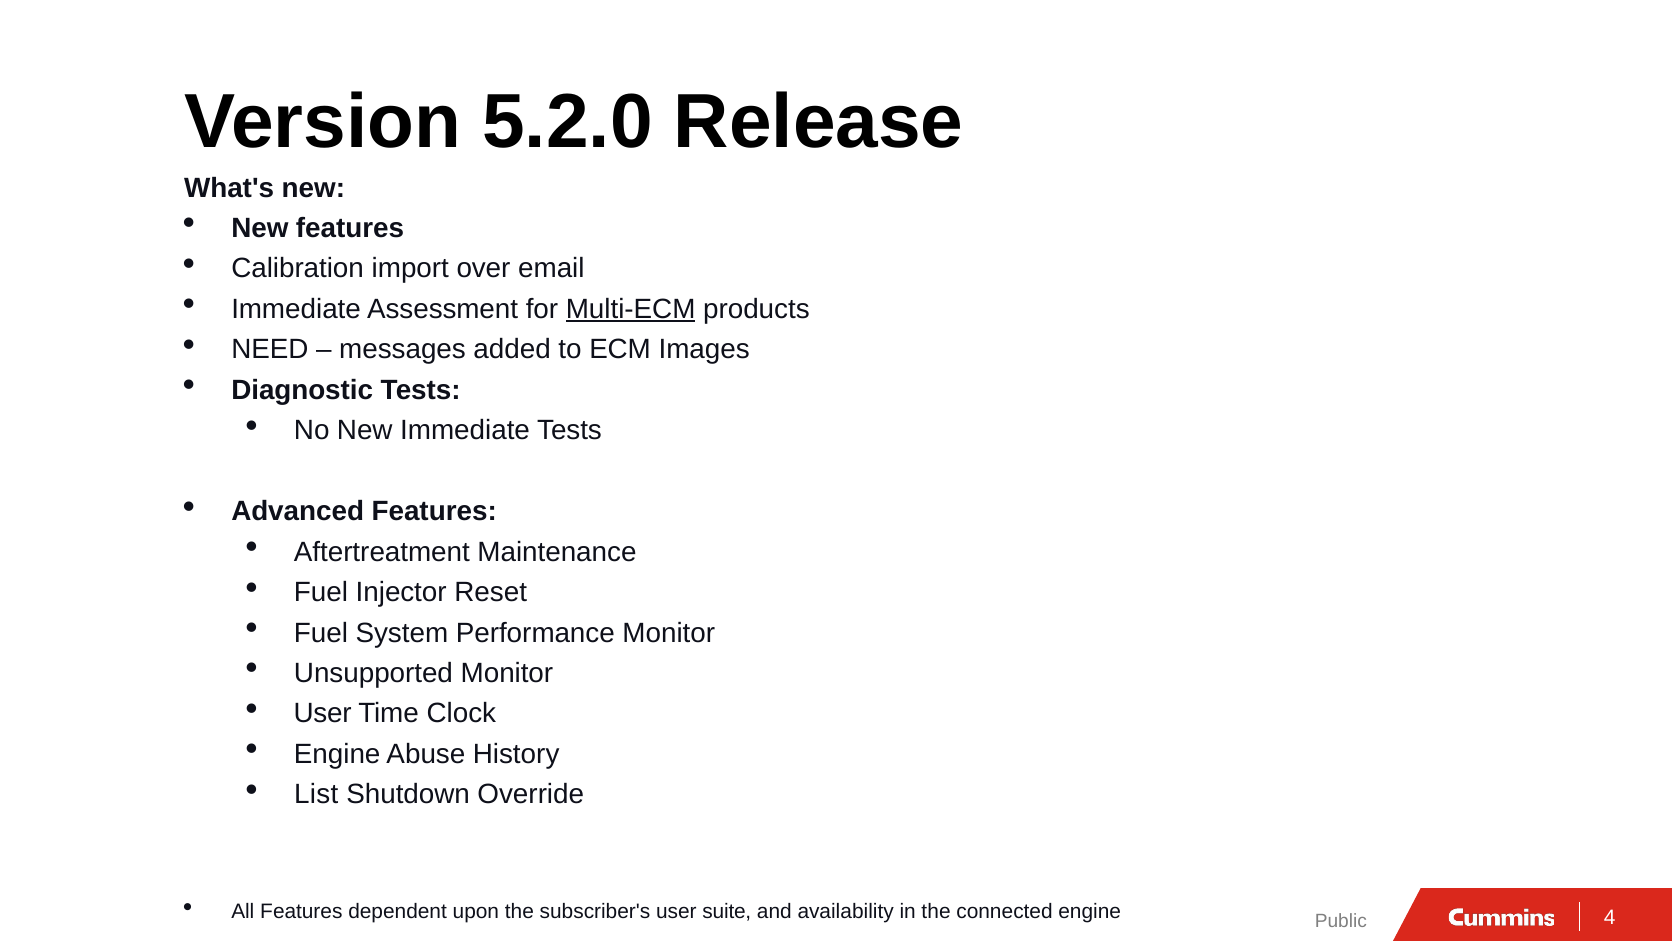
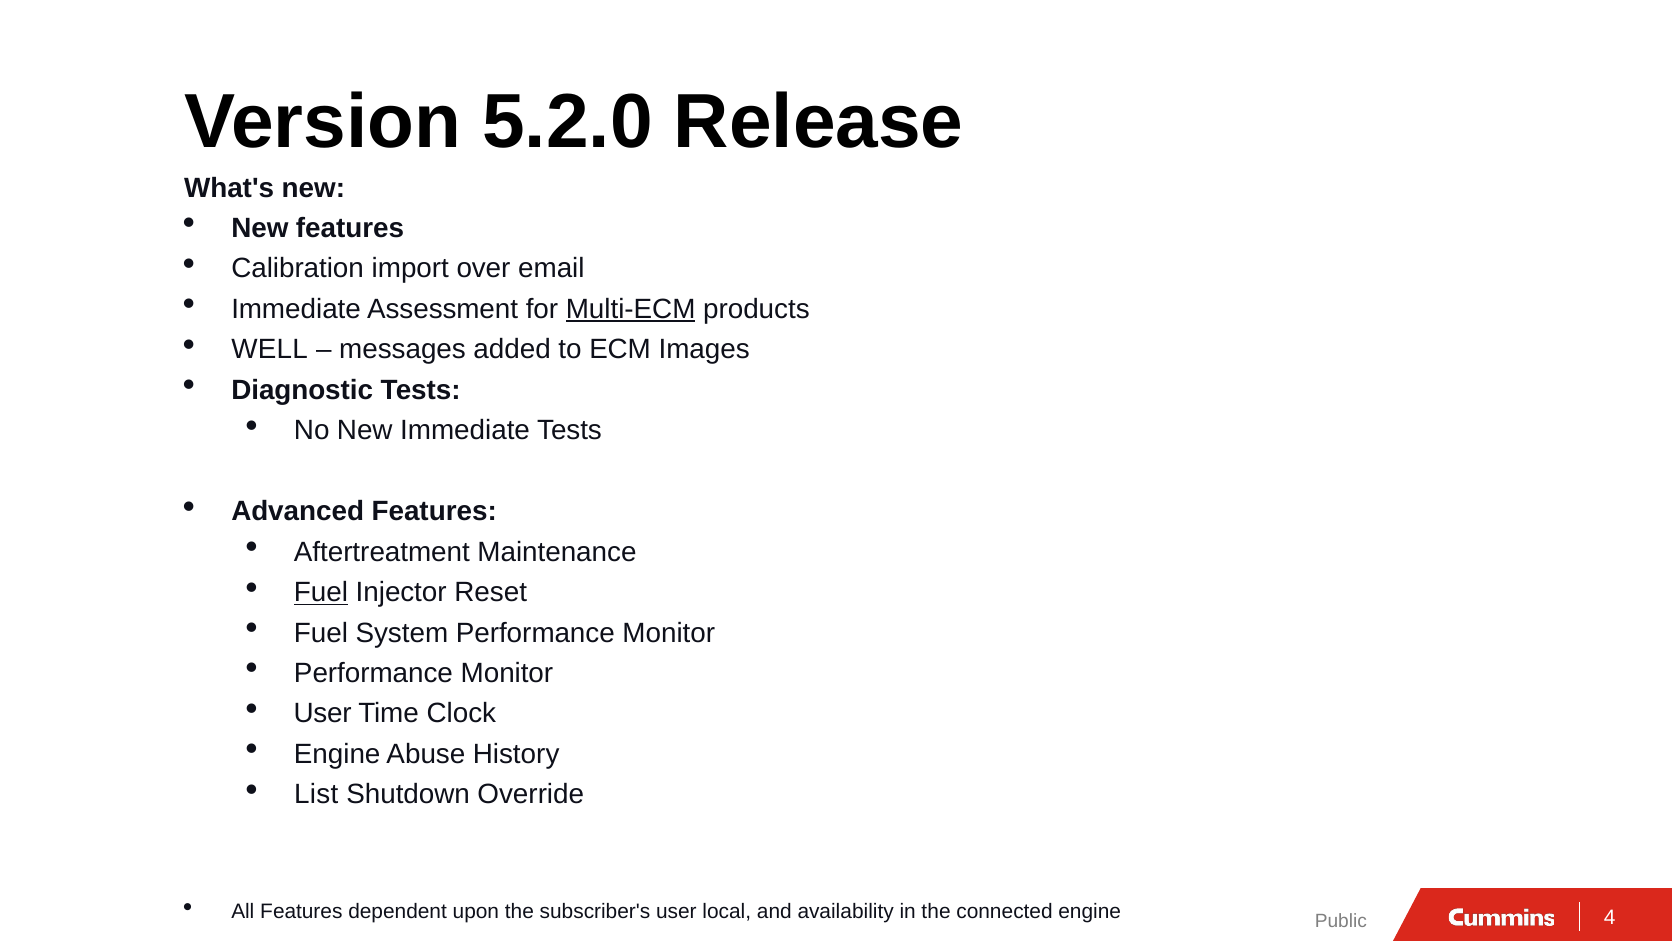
NEED: NEED -> WELL
Fuel at (321, 592) underline: none -> present
Unsupported at (373, 673): Unsupported -> Performance
suite: suite -> local
